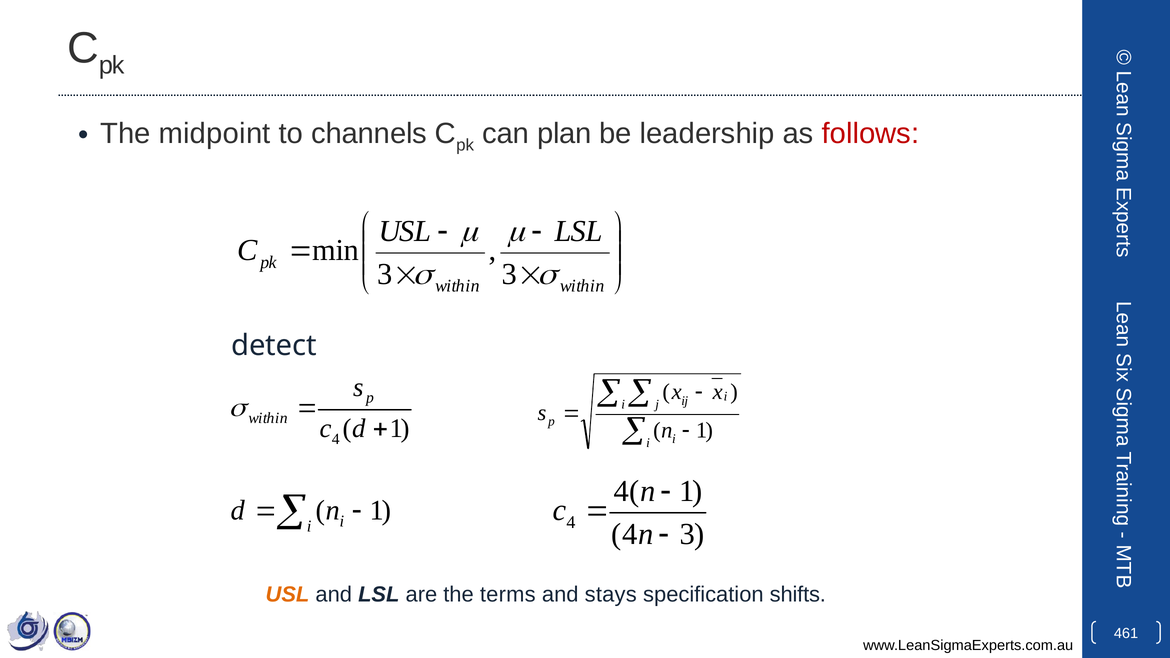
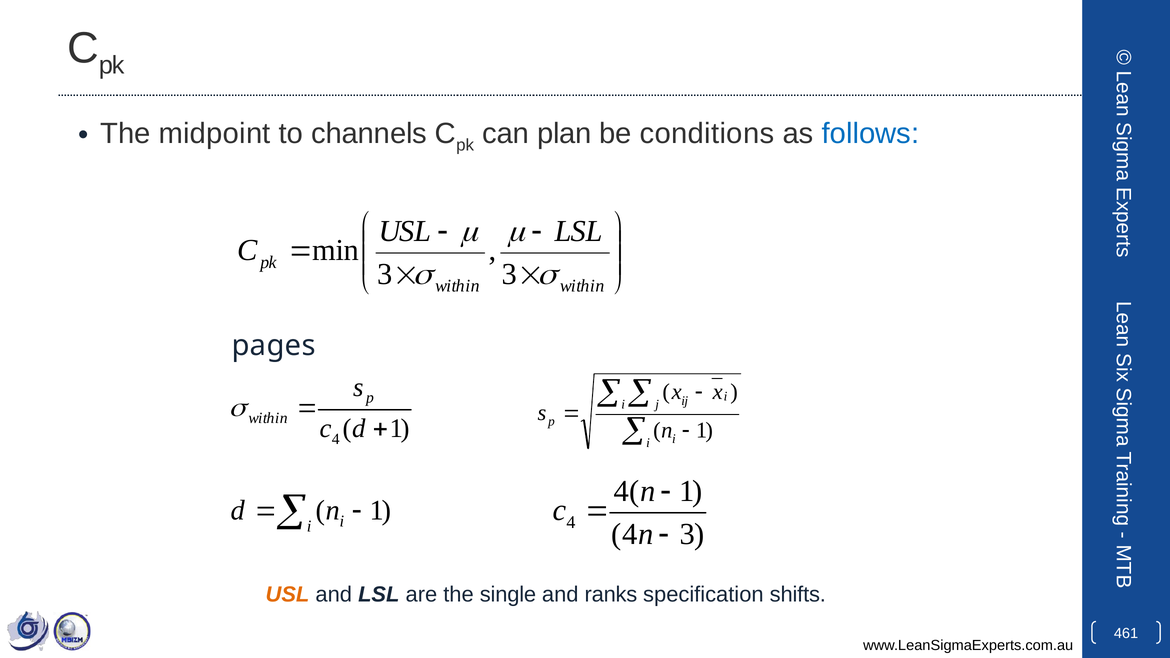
leadership: leadership -> conditions
follows colour: red -> blue
detect: detect -> pages
terms: terms -> single
stays: stays -> ranks
